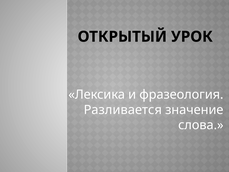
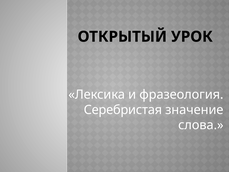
Разливается: Разливается -> Серебристая
